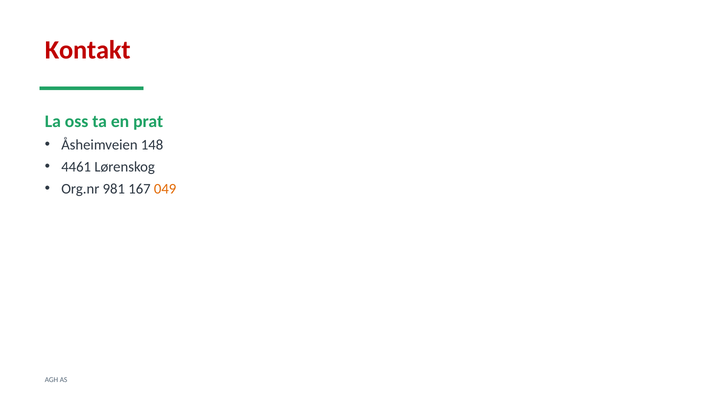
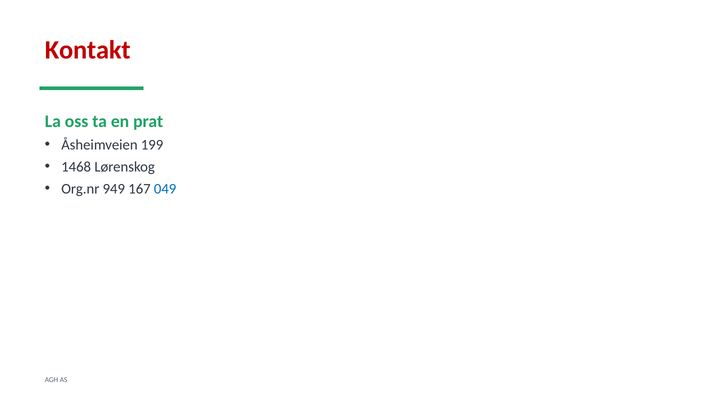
148: 148 -> 199
4461: 4461 -> 1468
981: 981 -> 949
049 colour: orange -> blue
